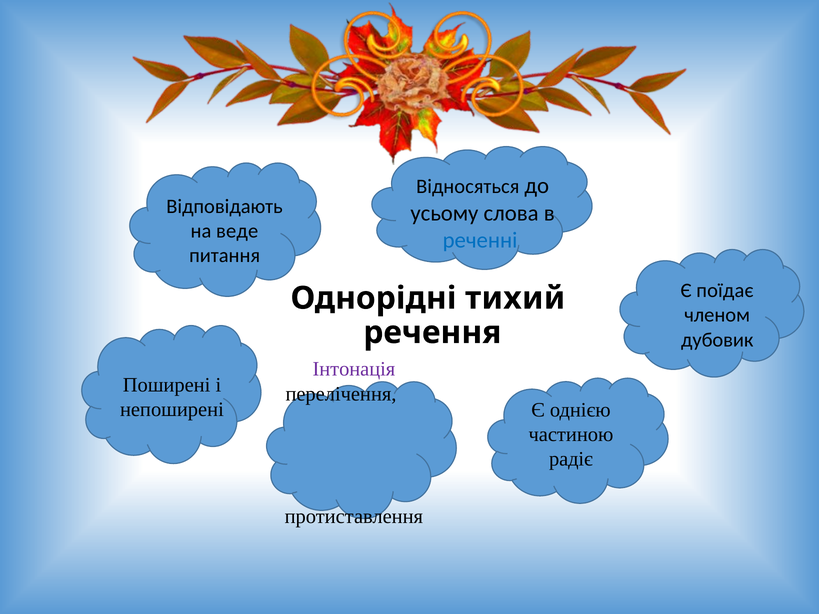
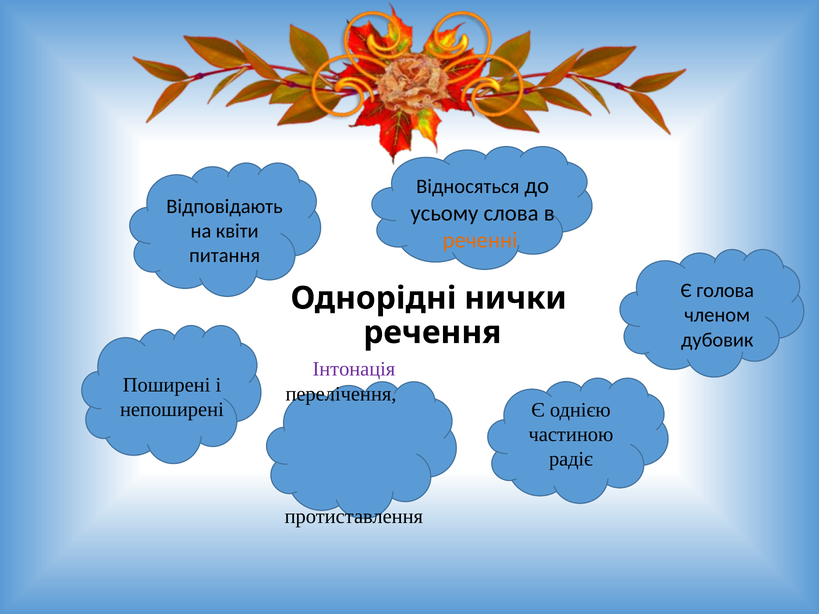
веде: веде -> квіти
реченні colour: blue -> orange
поїдає: поїдає -> голова
тихий: тихий -> нички
